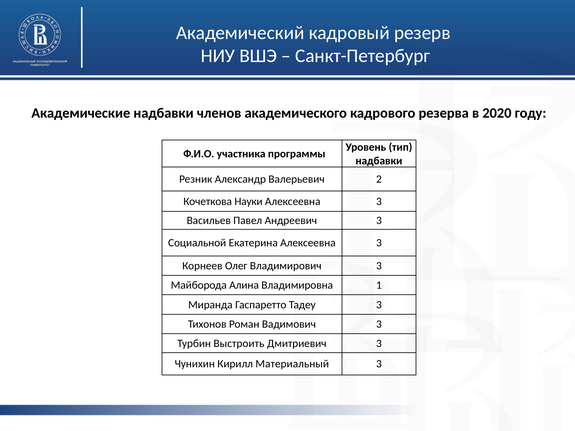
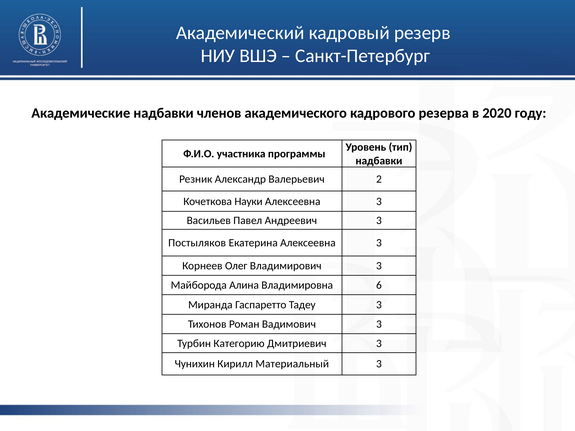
Социальной: Социальной -> Постыляков
1: 1 -> 6
Выстроить: Выстроить -> Категорию
